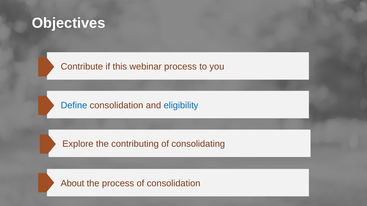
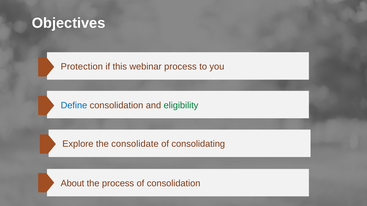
Contribute: Contribute -> Protection
eligibility colour: blue -> green
contributing: contributing -> consolidate
